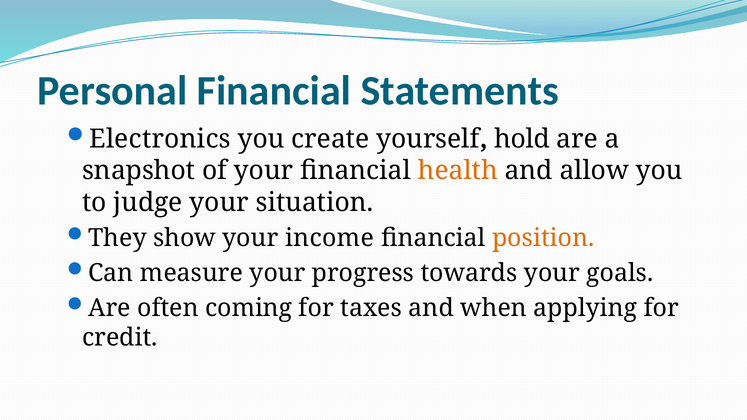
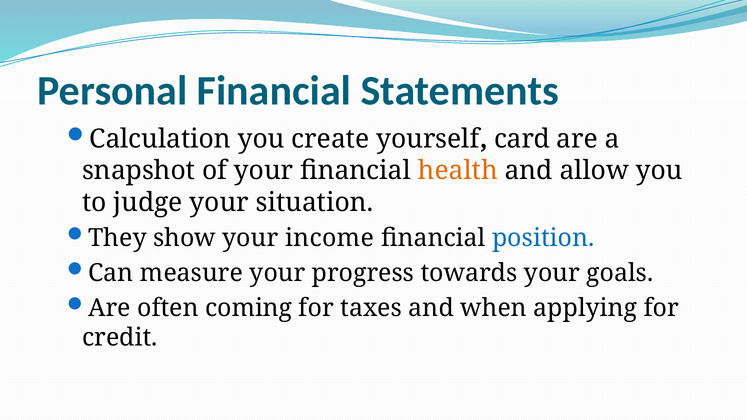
Electronics: Electronics -> Calculation
hold: hold -> card
position colour: orange -> blue
